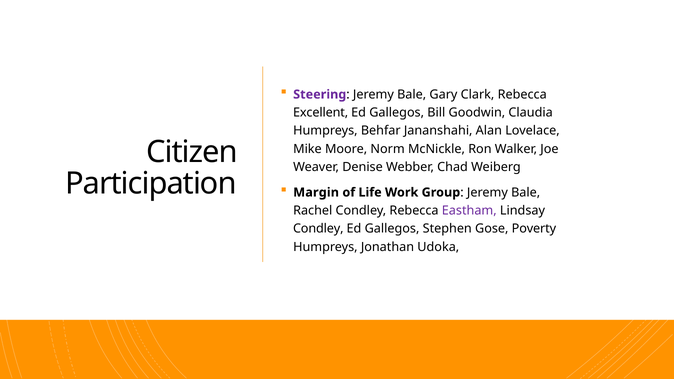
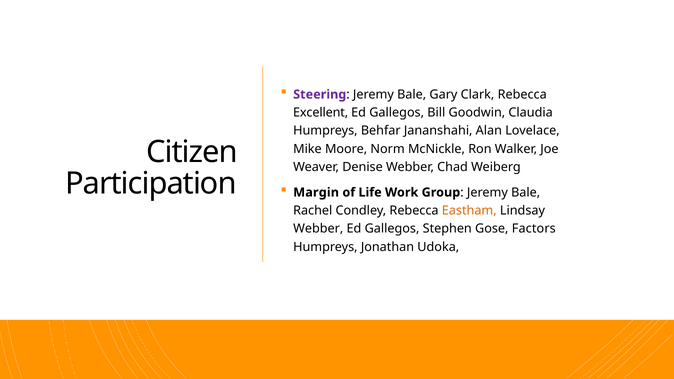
Eastham colour: purple -> orange
Condley at (318, 229): Condley -> Webber
Poverty: Poverty -> Factors
